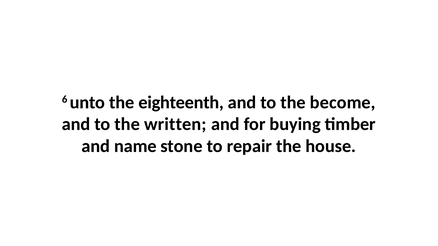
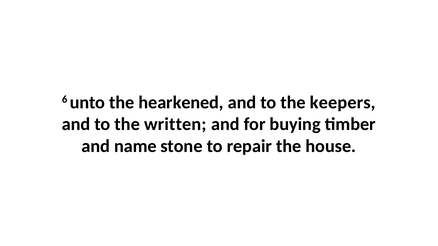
eighteenth: eighteenth -> hearkened
become: become -> keepers
